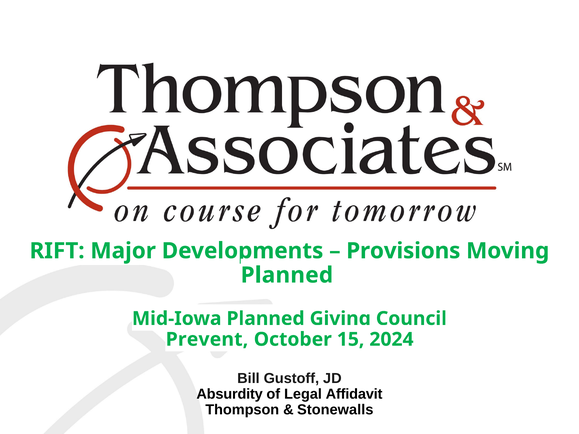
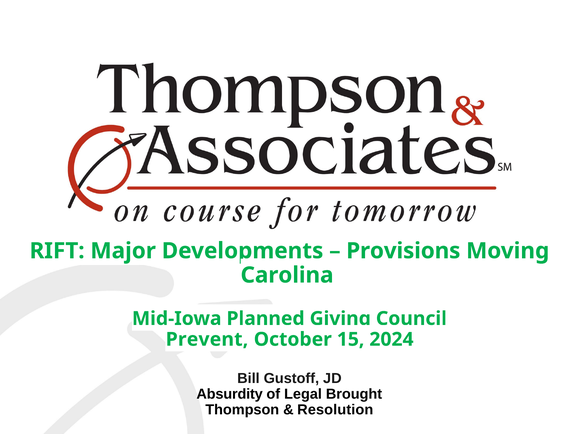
Planned at (287, 275): Planned -> Carolina
Affidavit: Affidavit -> Brought
Stonewalls: Stonewalls -> Resolution
